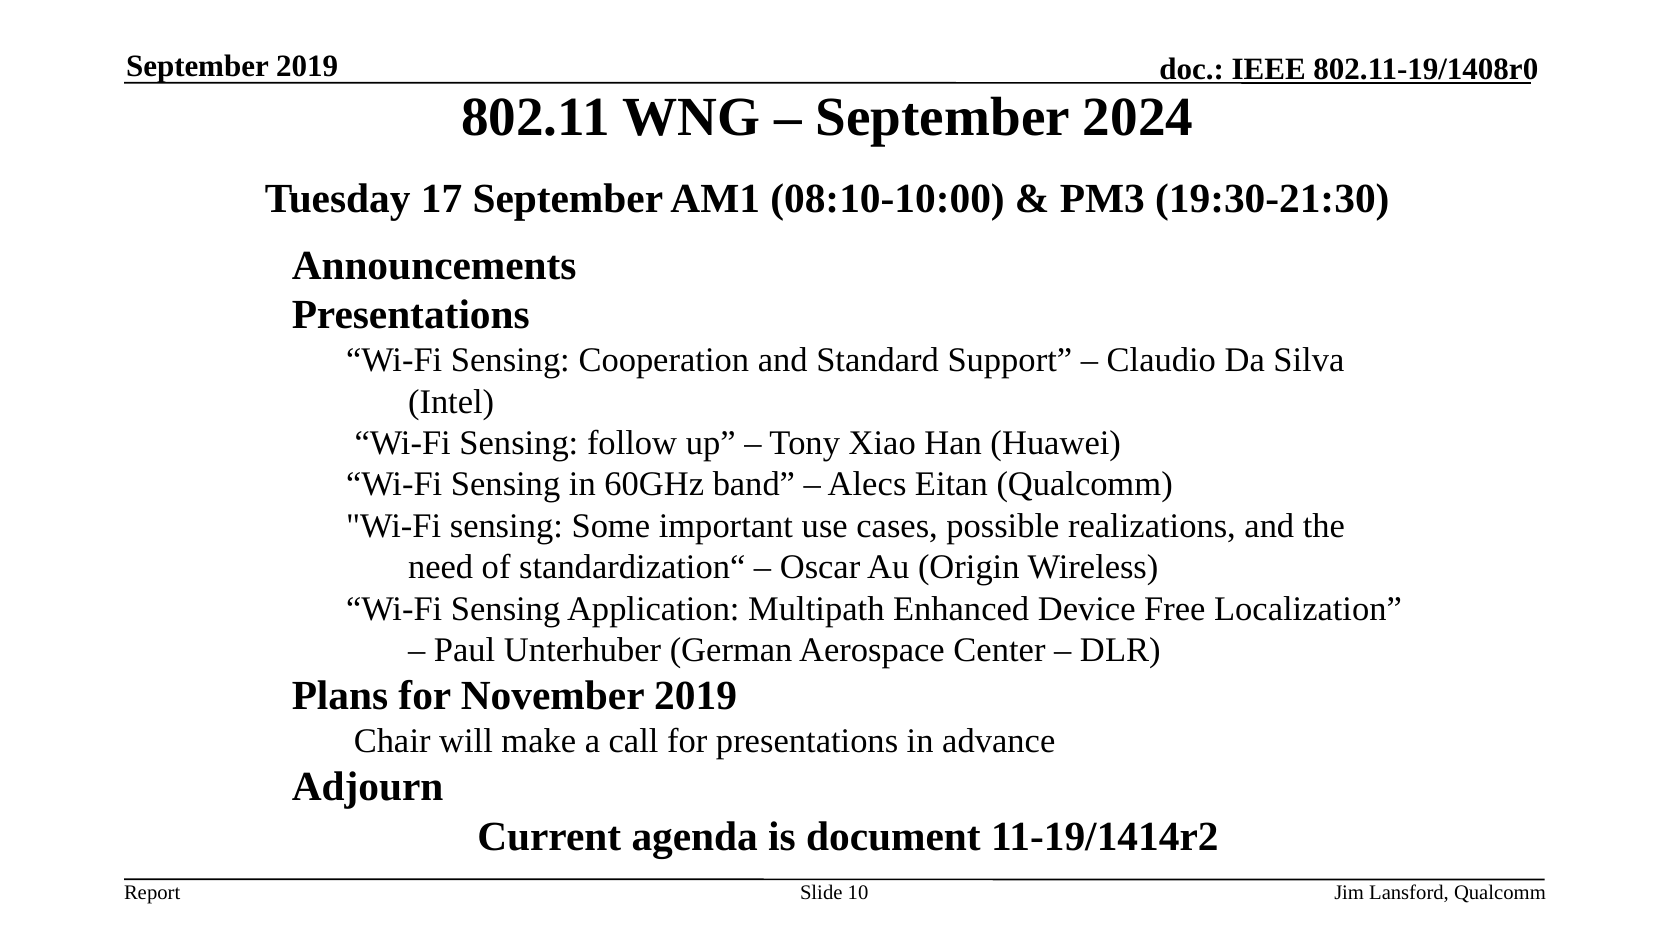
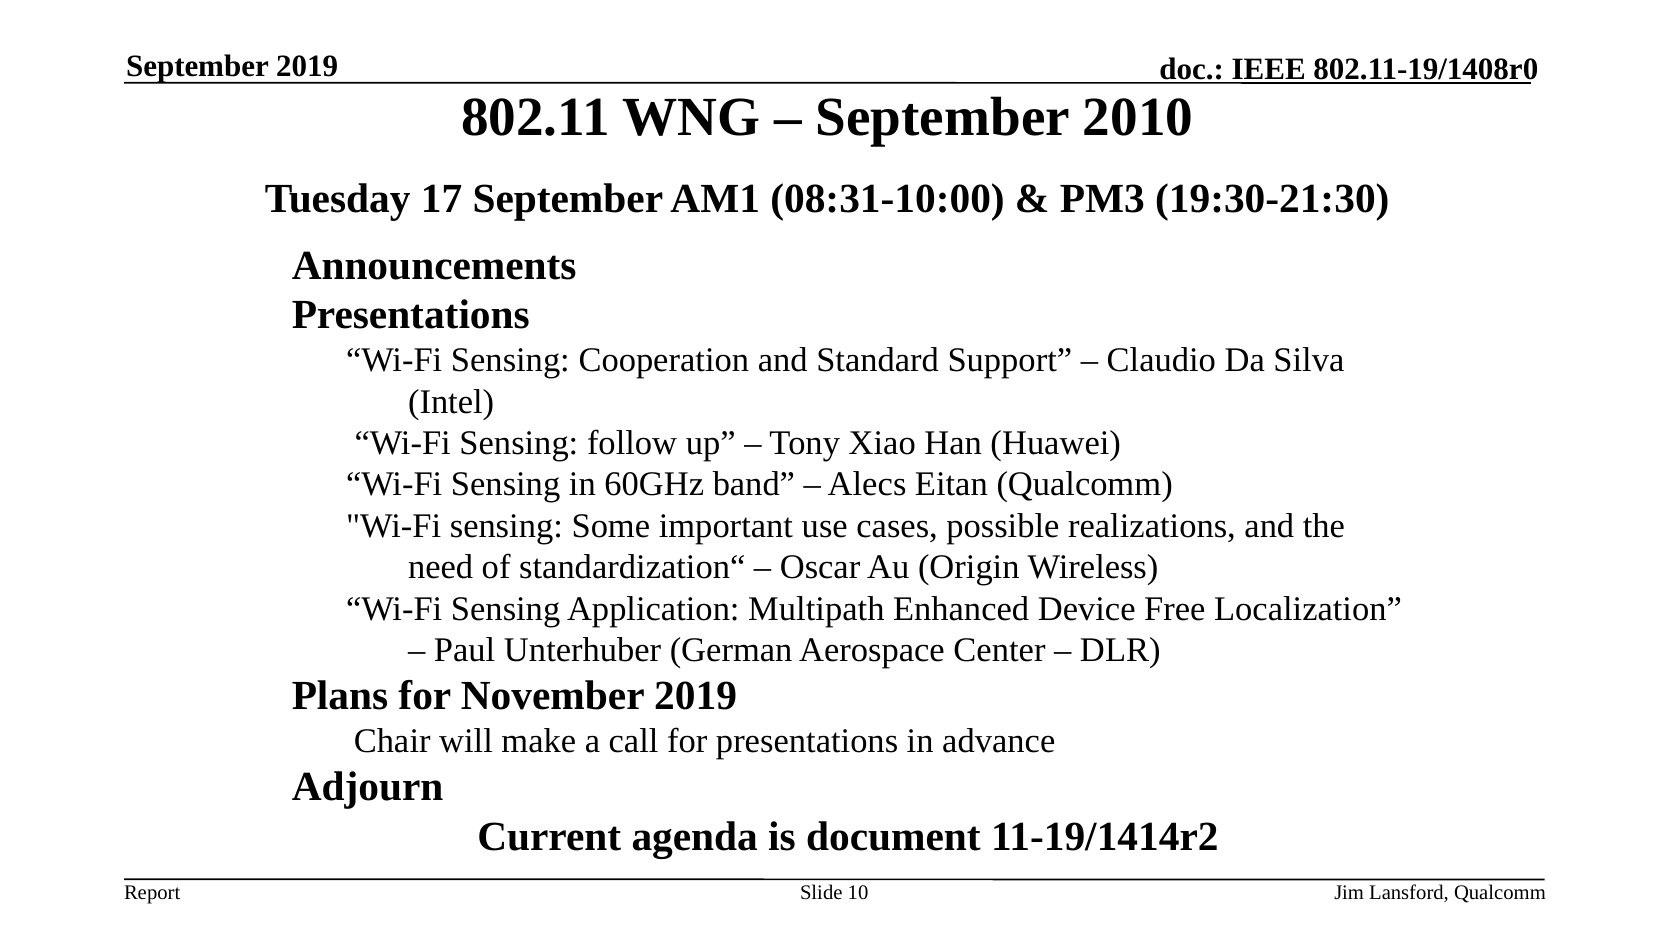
2024: 2024 -> 2010
08:10-10:00: 08:10-10:00 -> 08:31-10:00
